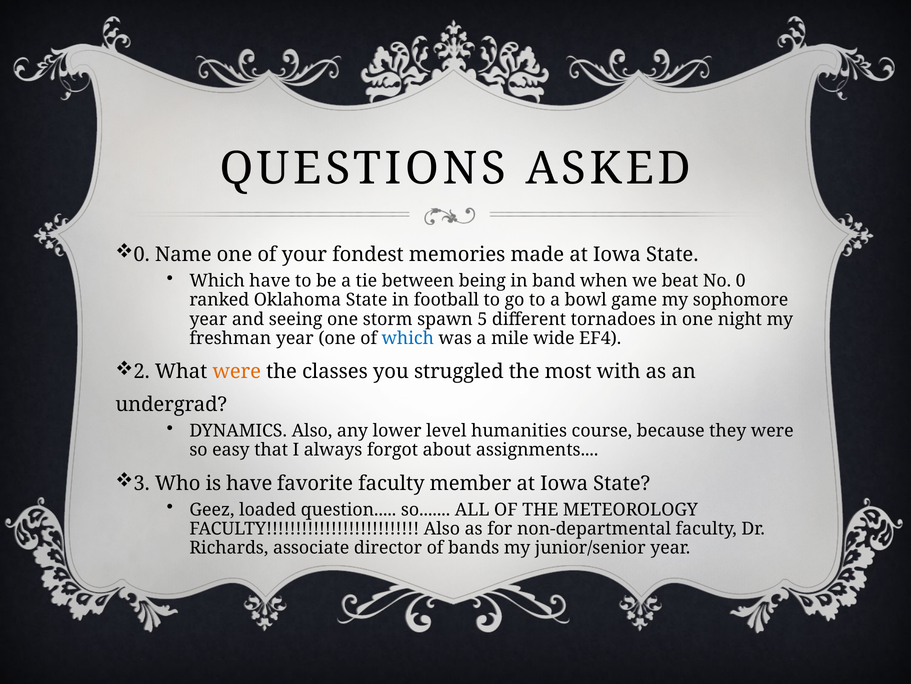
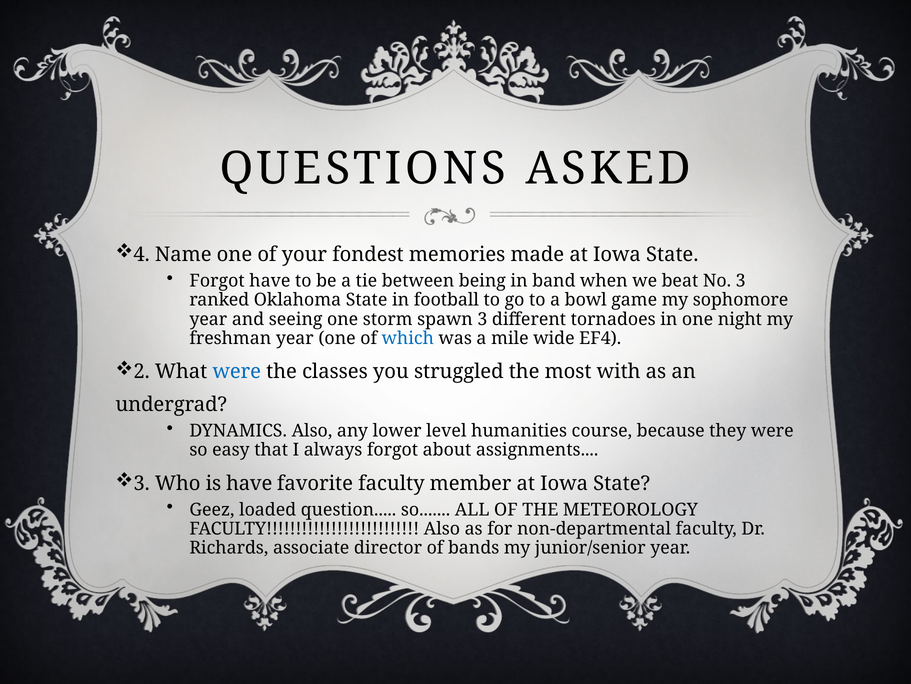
0 at (142, 254): 0 -> 4
Which at (217, 281): Which -> Forgot
No 0: 0 -> 3
spawn 5: 5 -> 3
were at (237, 371) colour: orange -> blue
